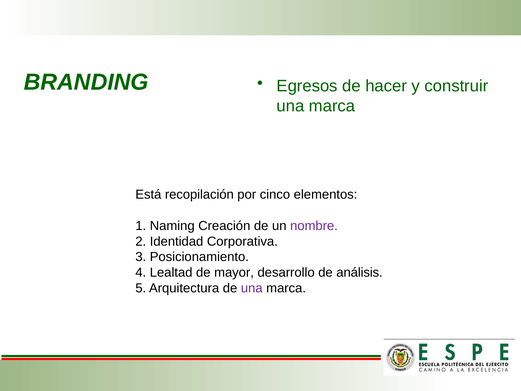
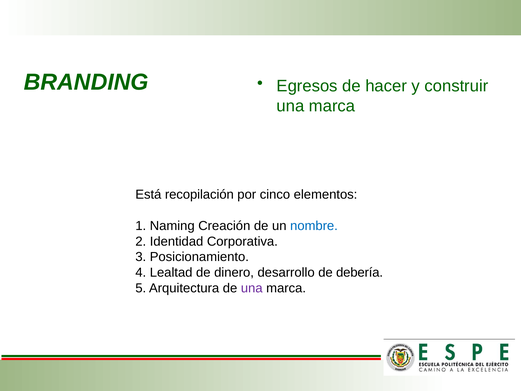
nombre colour: purple -> blue
mayor: mayor -> dinero
análisis: análisis -> debería
